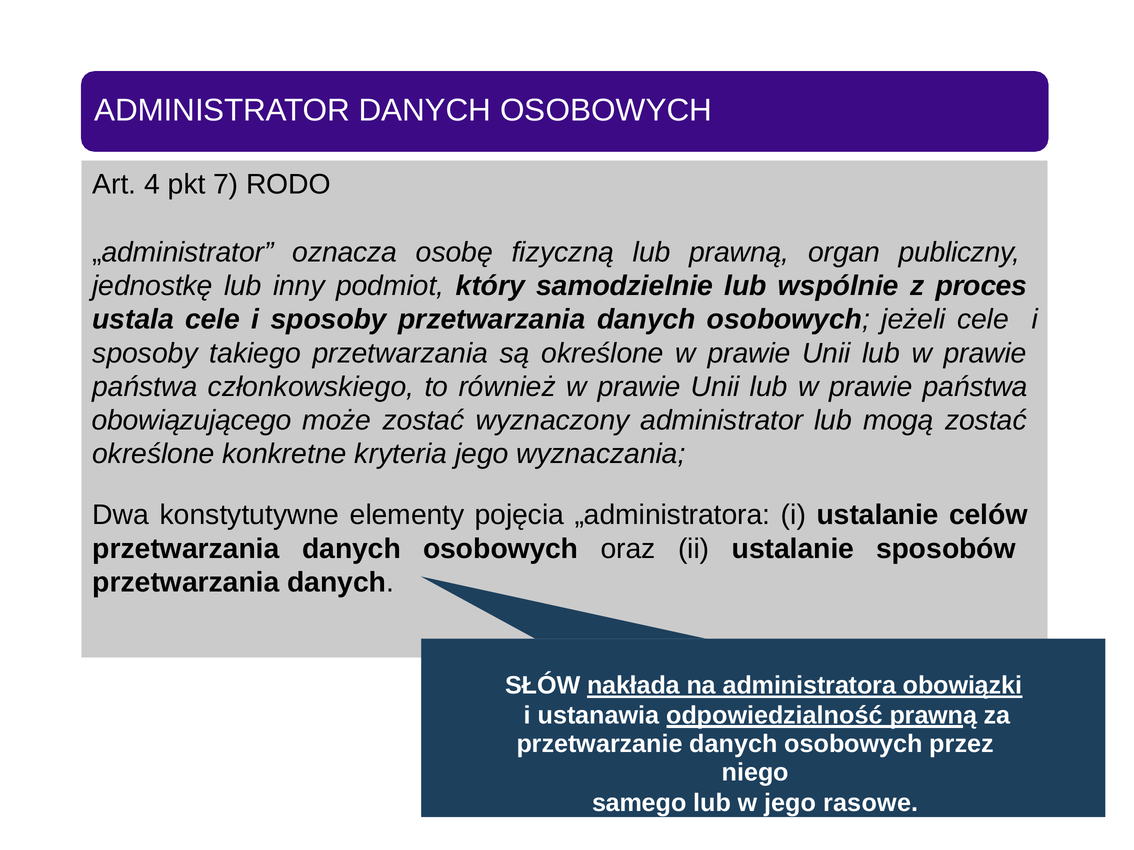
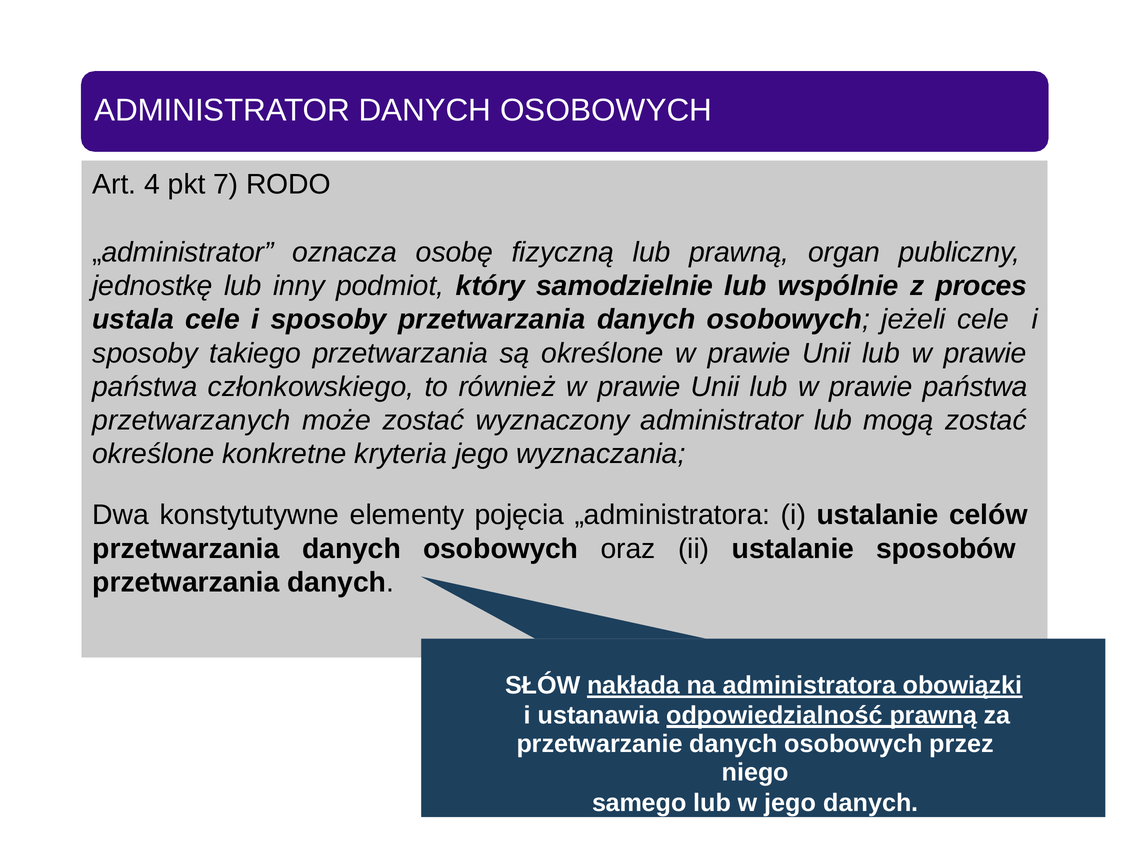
obowiązującego: obowiązującego -> przetwarzanych
jego rasowe: rasowe -> danych
